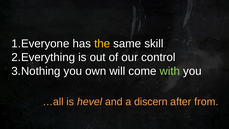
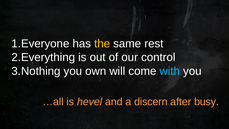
skill: skill -> rest
with colour: light green -> light blue
from: from -> busy
